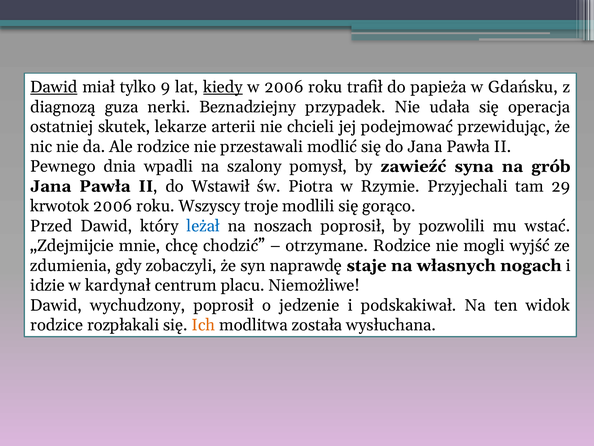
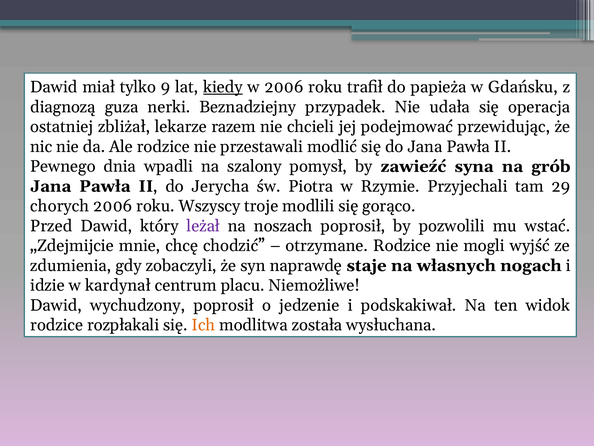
Dawid at (54, 87) underline: present -> none
skutek: skutek -> zbliżał
arterii: arterii -> razem
Wstawił: Wstawił -> Jerycha
krwotok: krwotok -> chorych
leżał colour: blue -> purple
